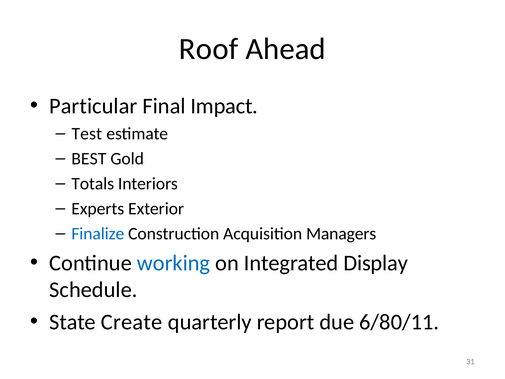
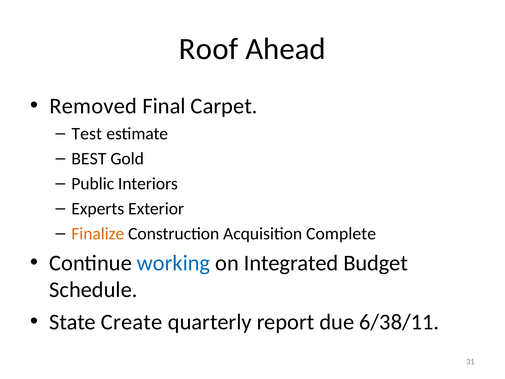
Particular: Particular -> Removed
Impact: Impact -> Carpet
Totals: Totals -> Public
Finalize colour: blue -> orange
Managers: Managers -> Complete
Display: Display -> Budget
6/80/11: 6/80/11 -> 6/38/11
